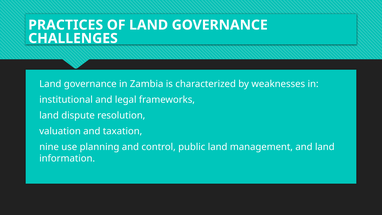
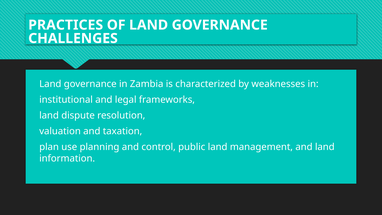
nine: nine -> plan
